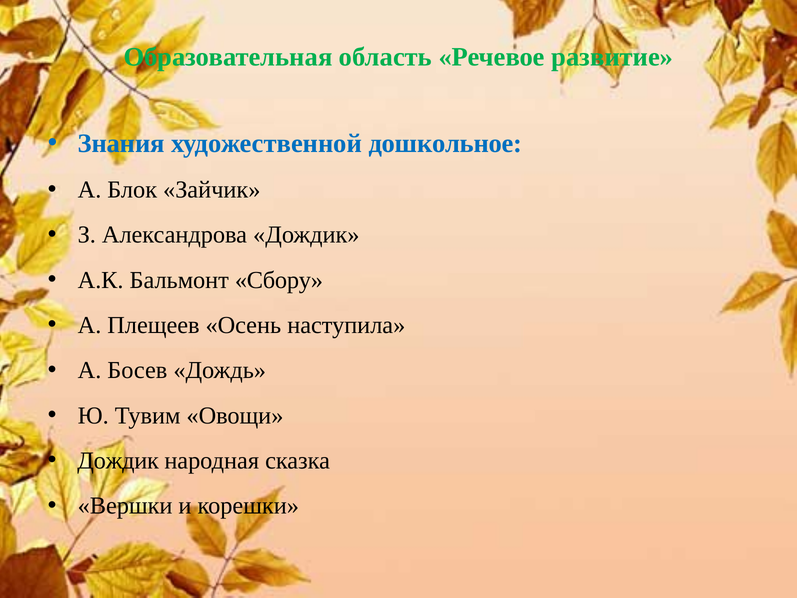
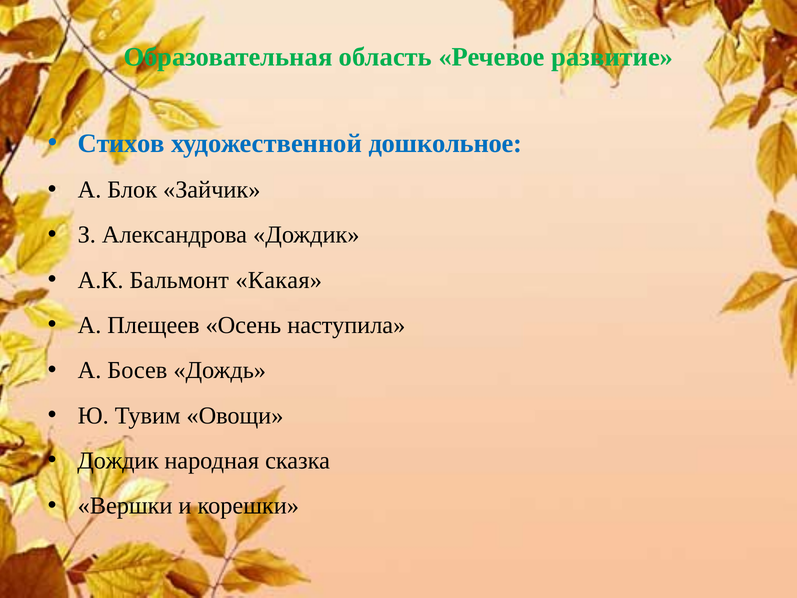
Знания: Знания -> Стихов
Сбору: Сбору -> Какая
